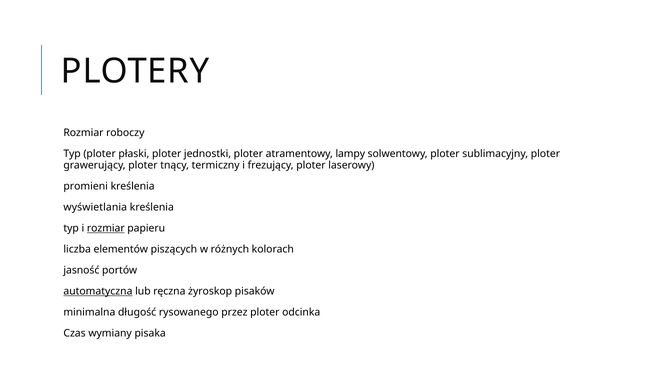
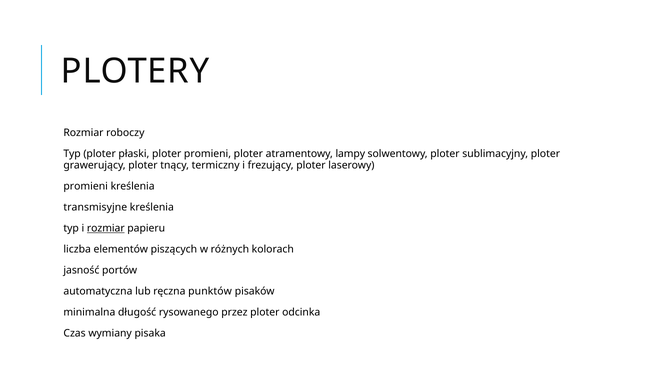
ploter jednostki: jednostki -> promieni
wyświetlania: wyświetlania -> transmisyjne
automatyczna underline: present -> none
żyroskop: żyroskop -> punktów
